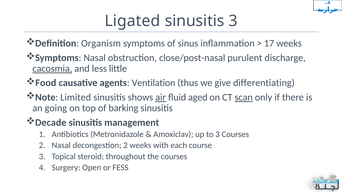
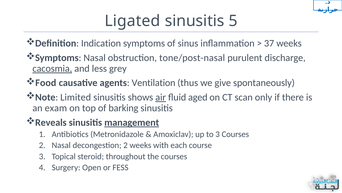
sinusitis 3: 3 -> 5
Organism: Organism -> Indication
17: 17 -> 37
close/post-nasal: close/post-nasal -> tone/post-nasal
little: little -> grey
differentiating: differentiating -> spontaneously
scan underline: present -> none
going: going -> exam
Decade: Decade -> Reveals
management underline: none -> present
